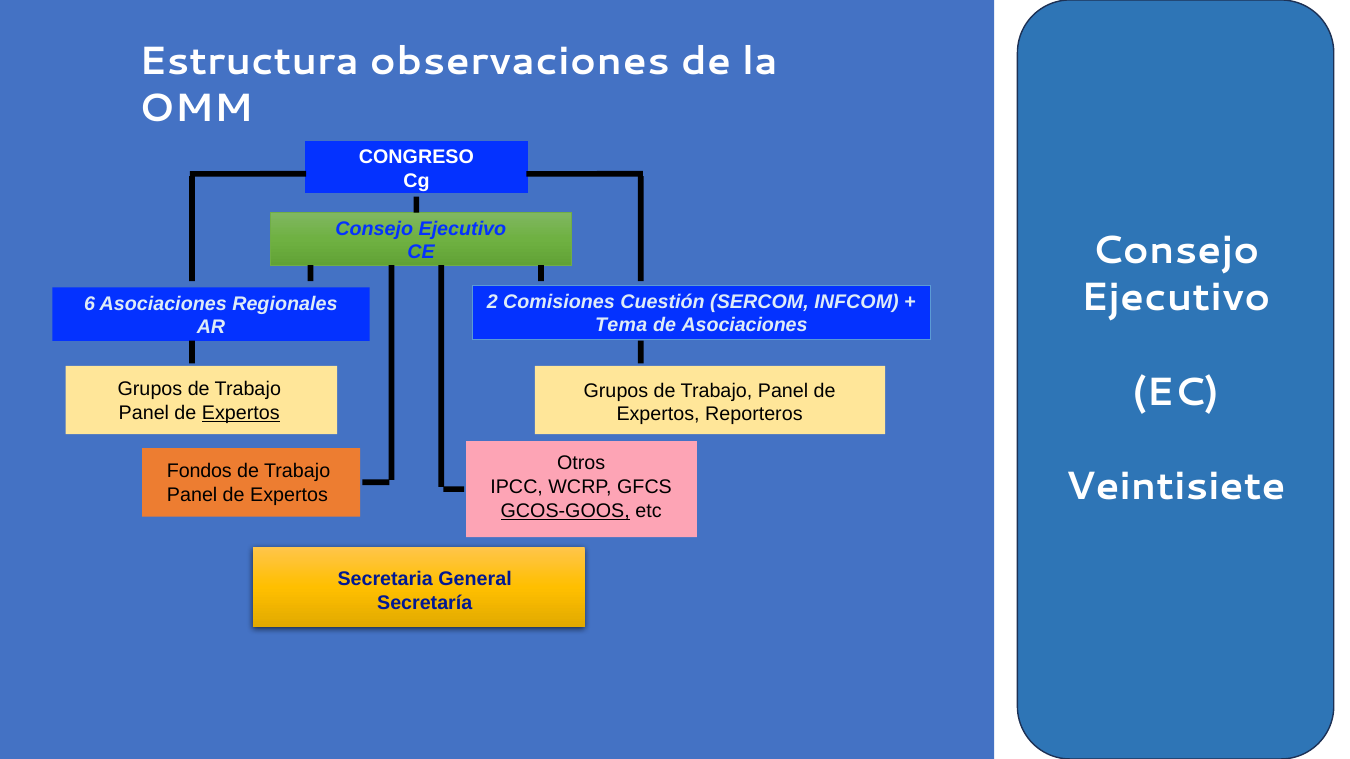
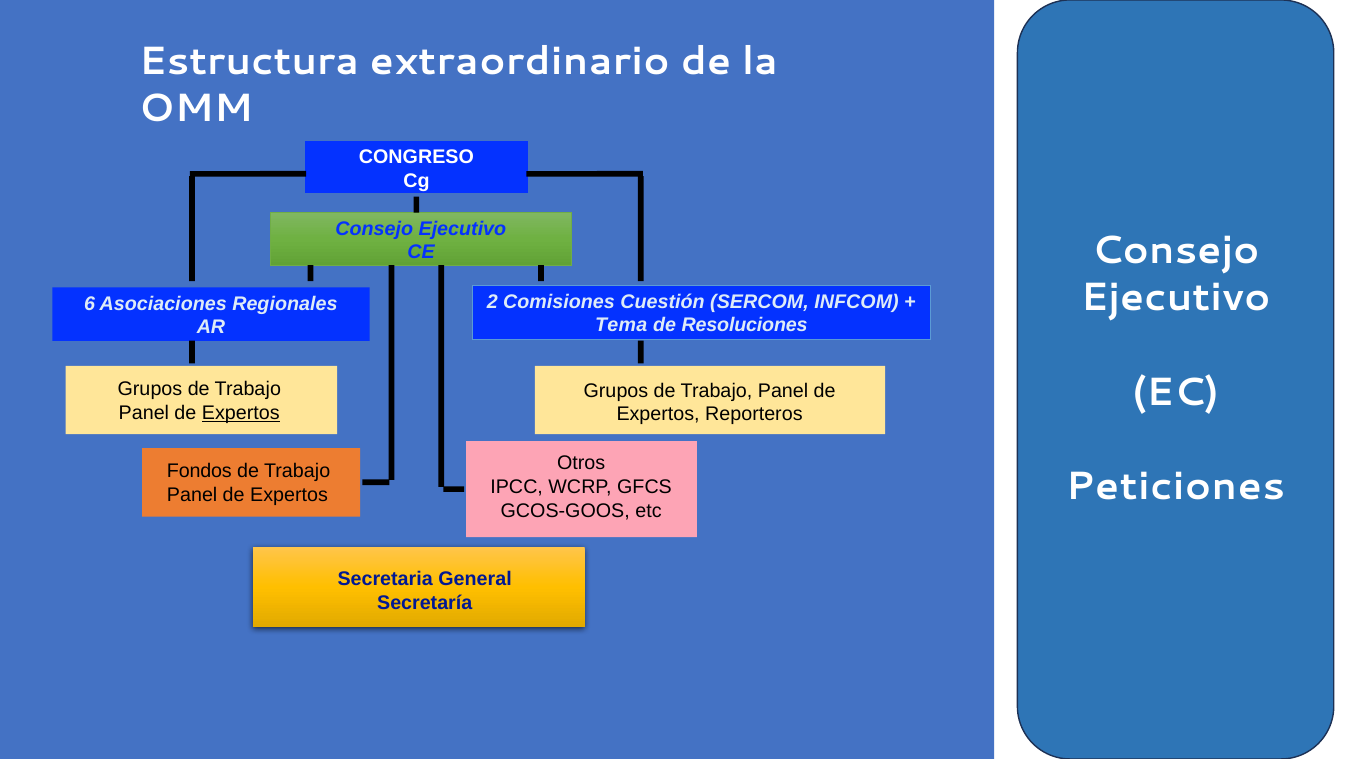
observaciones: observaciones -> extraordinario
de Asociaciones: Asociaciones -> Resoluciones
Veintisiete: Veintisiete -> Peticiones
GCOS-GOOS underline: present -> none
